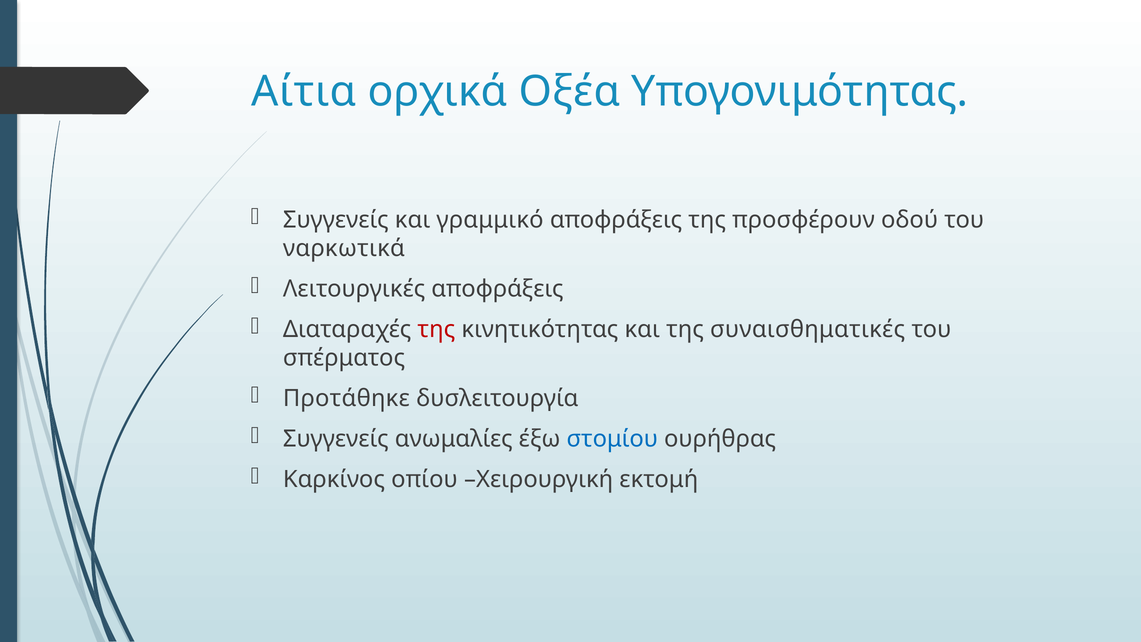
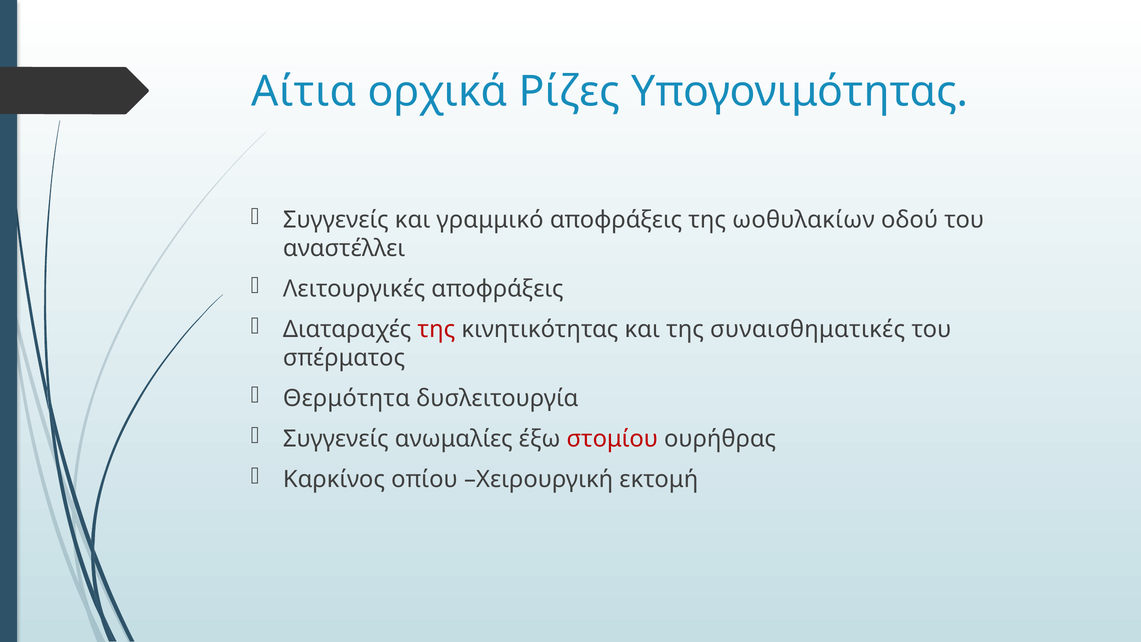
Οξέα: Οξέα -> Ρίζες
προσφέρουν: προσφέρουν -> ωοθυλακίων
ναρκωτικά: ναρκωτικά -> αναστέλλει
Προτάθηκε: Προτάθηκε -> Θερμότητα
στομίου colour: blue -> red
